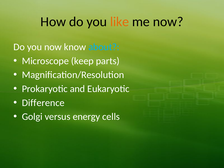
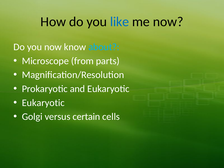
like colour: orange -> blue
keep: keep -> from
Difference at (43, 103): Difference -> Eukaryotic
energy: energy -> certain
